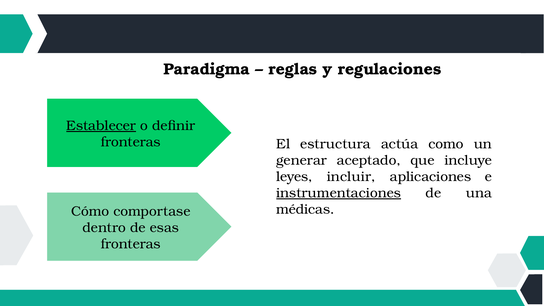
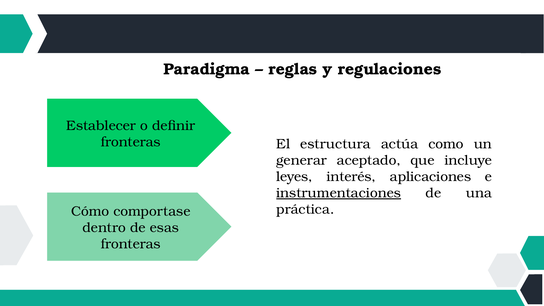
Establecer underline: present -> none
incluir: incluir -> interés
médicas: médicas -> práctica
